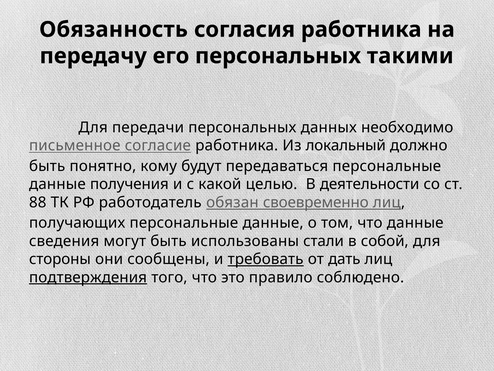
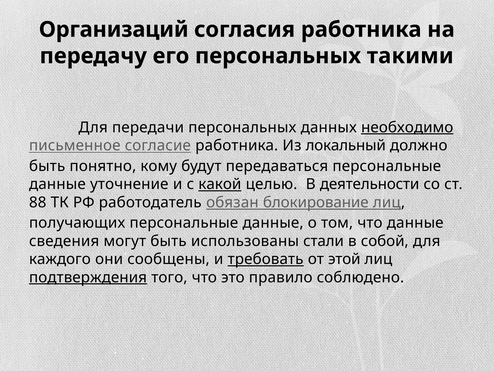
Обязанность: Обязанность -> Организаций
необходимо underline: none -> present
получения: получения -> уточнение
какой underline: none -> present
своевременно: своевременно -> блокирование
стороны: стороны -> каждого
дать: дать -> этой
